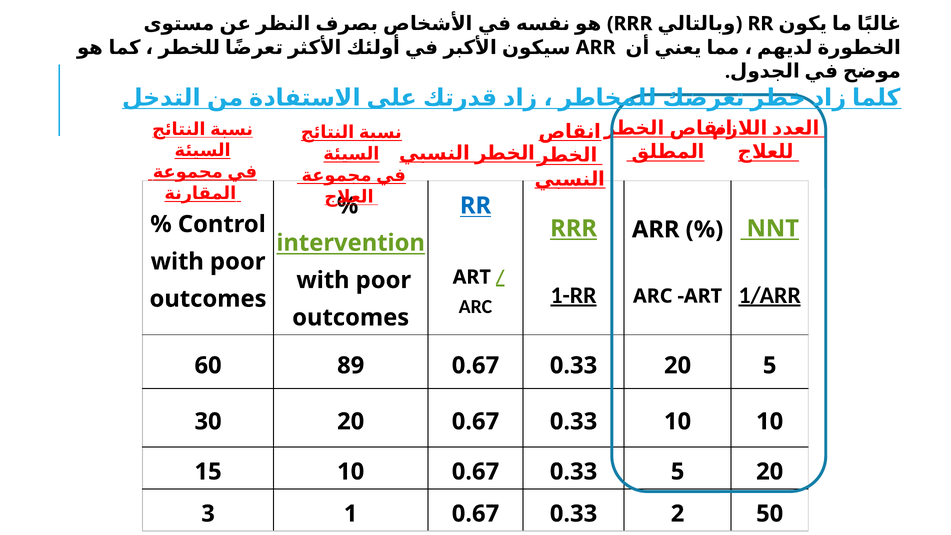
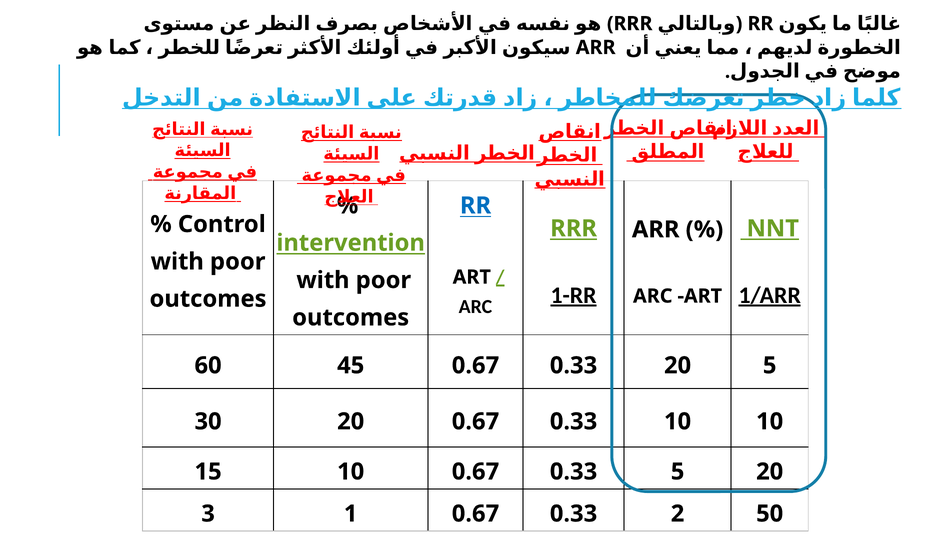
89: 89 -> 45
